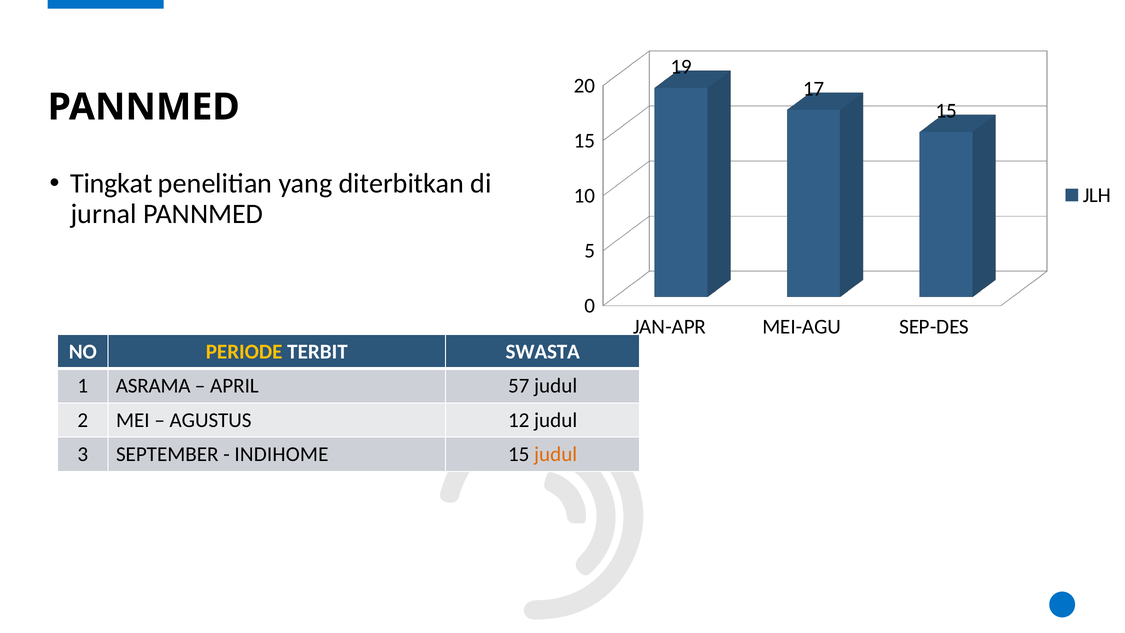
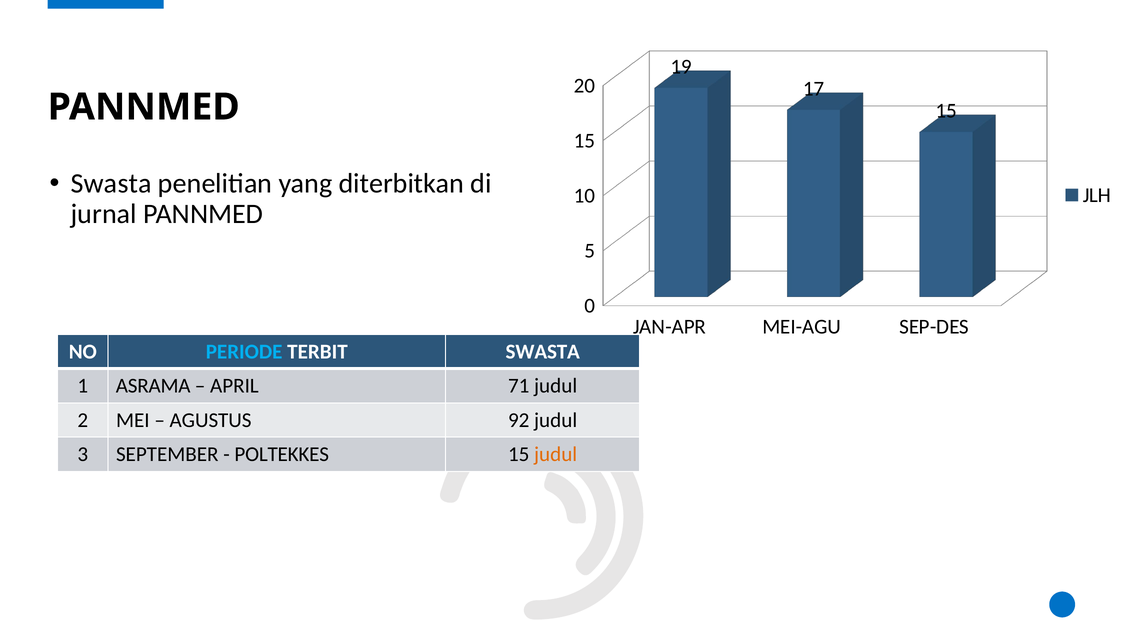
Tingkat at (111, 183): Tingkat -> Swasta
PERIODE colour: yellow -> light blue
57: 57 -> 71
12: 12 -> 92
INDIHOME: INDIHOME -> POLTEKKES
